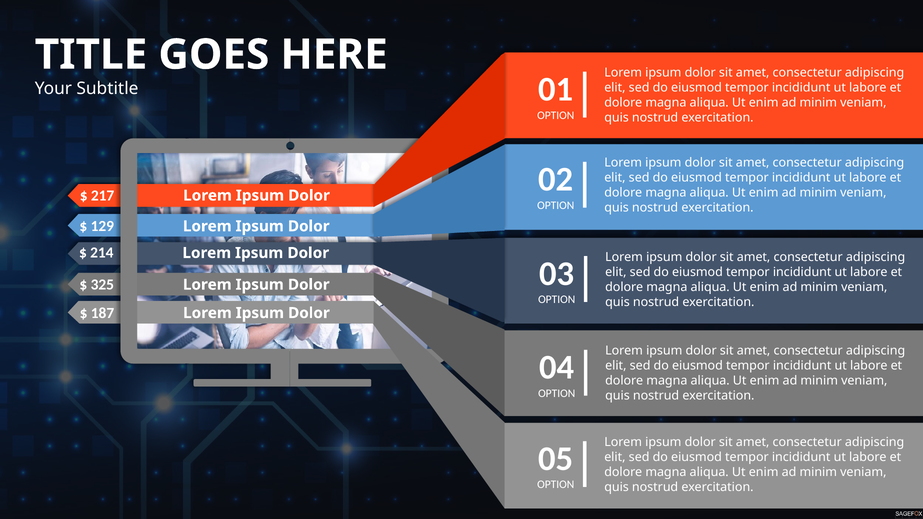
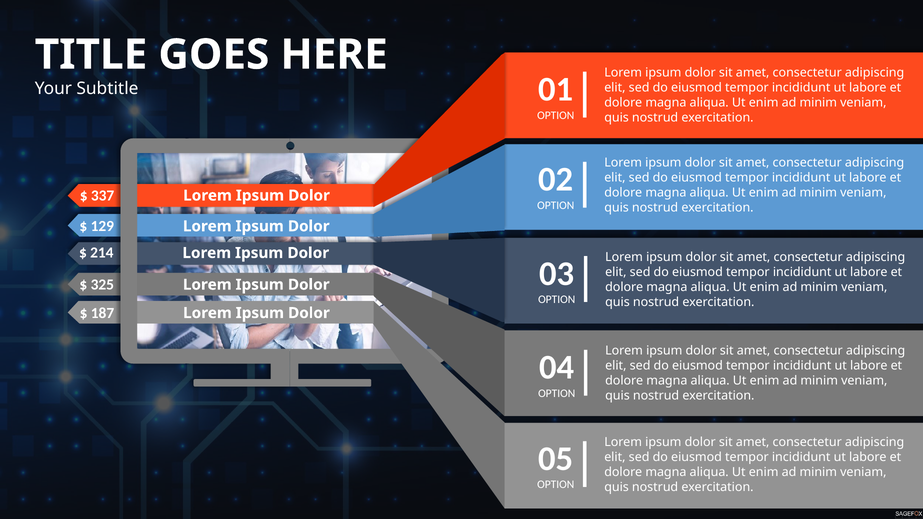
217: 217 -> 337
